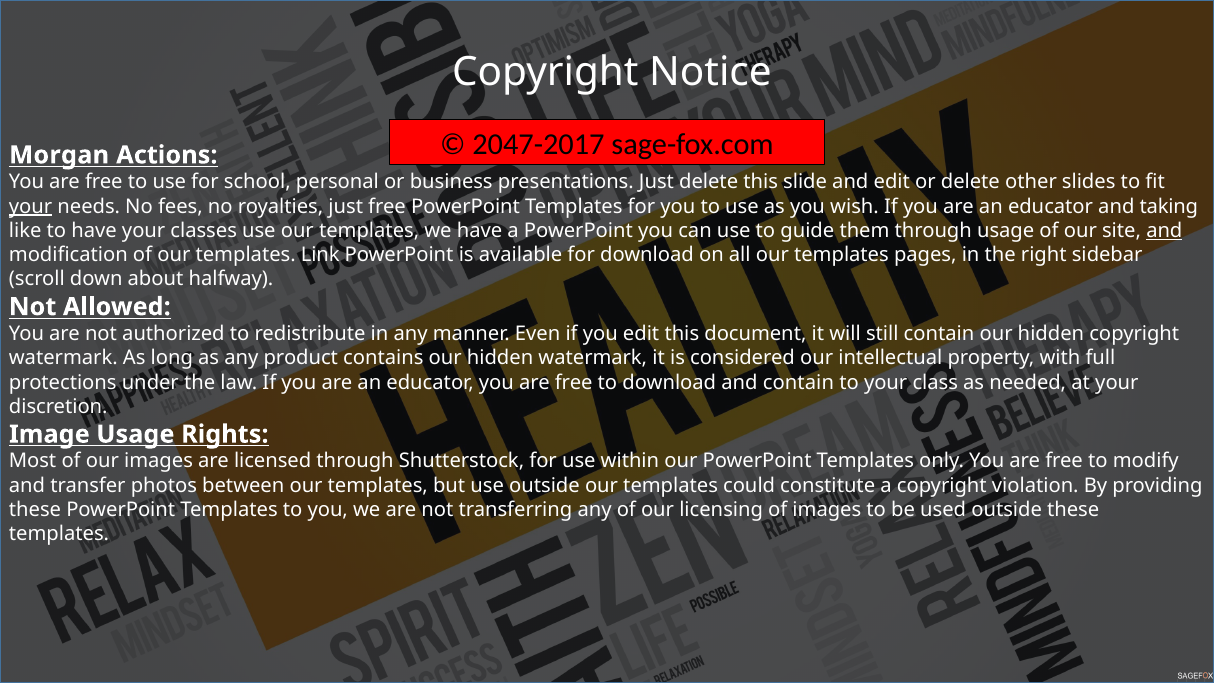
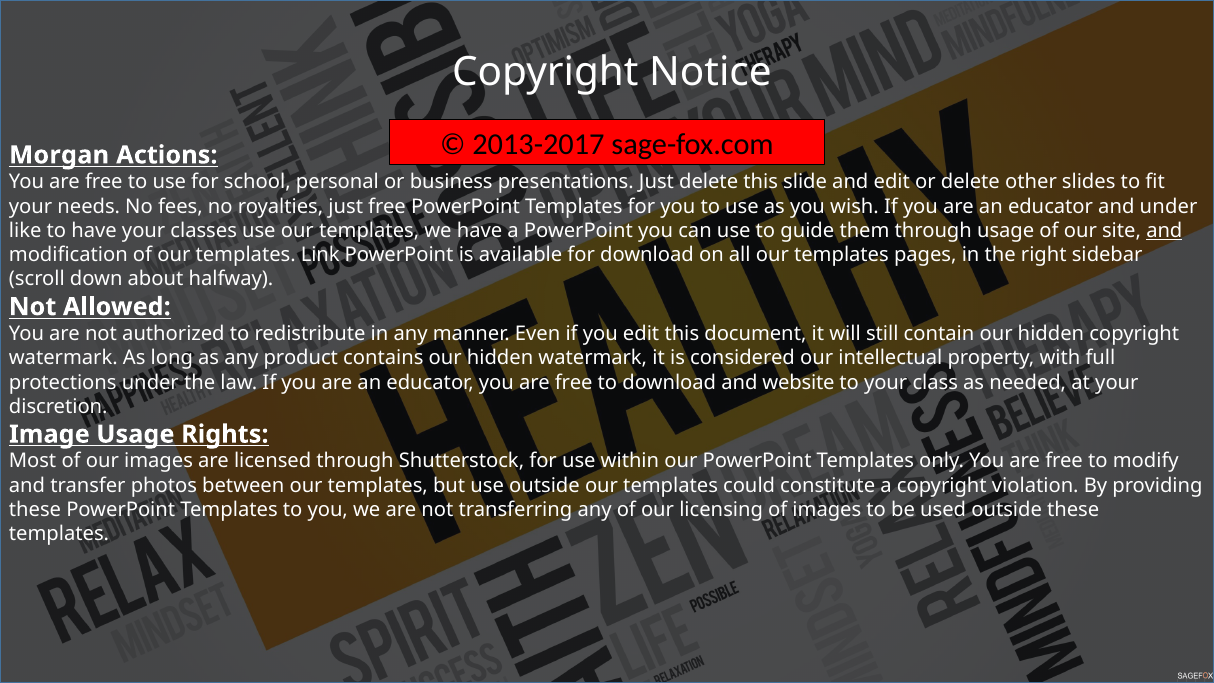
2047-2017: 2047-2017 -> 2013-2017
your at (31, 206) underline: present -> none
and taking: taking -> under
and contain: contain -> website
